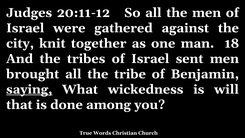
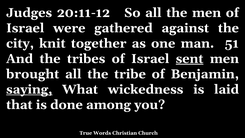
18: 18 -> 51
sent underline: none -> present
will: will -> laid
